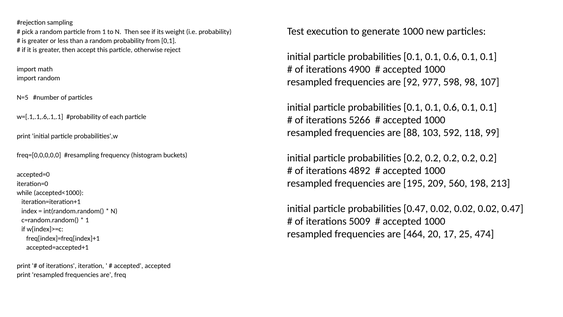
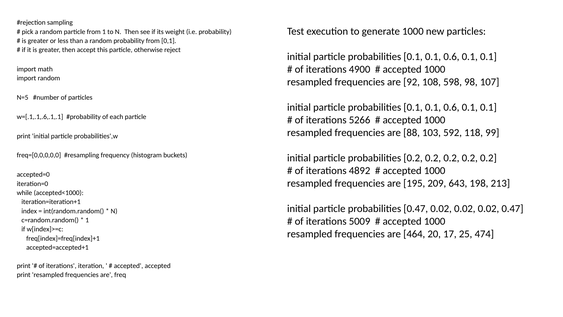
977: 977 -> 108
560: 560 -> 643
